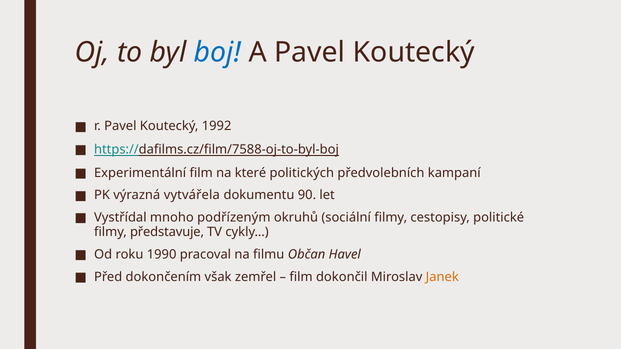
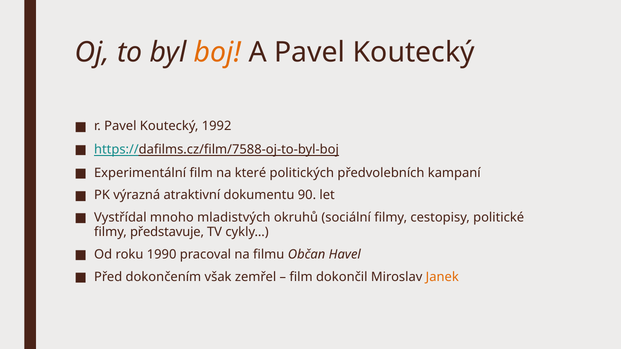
boj colour: blue -> orange
vytvářela: vytvářela -> atraktivní
podřízeným: podřízeným -> mladistvých
